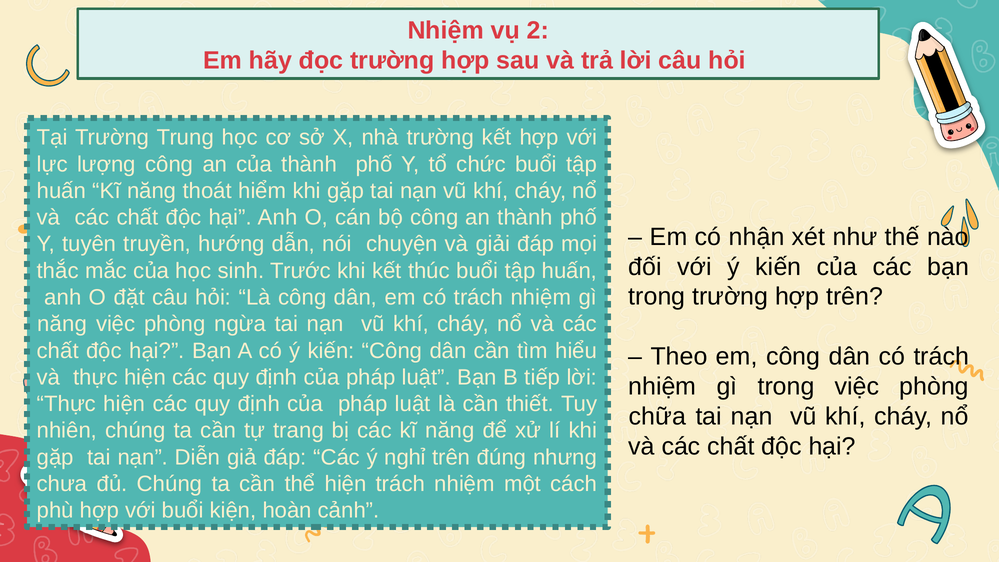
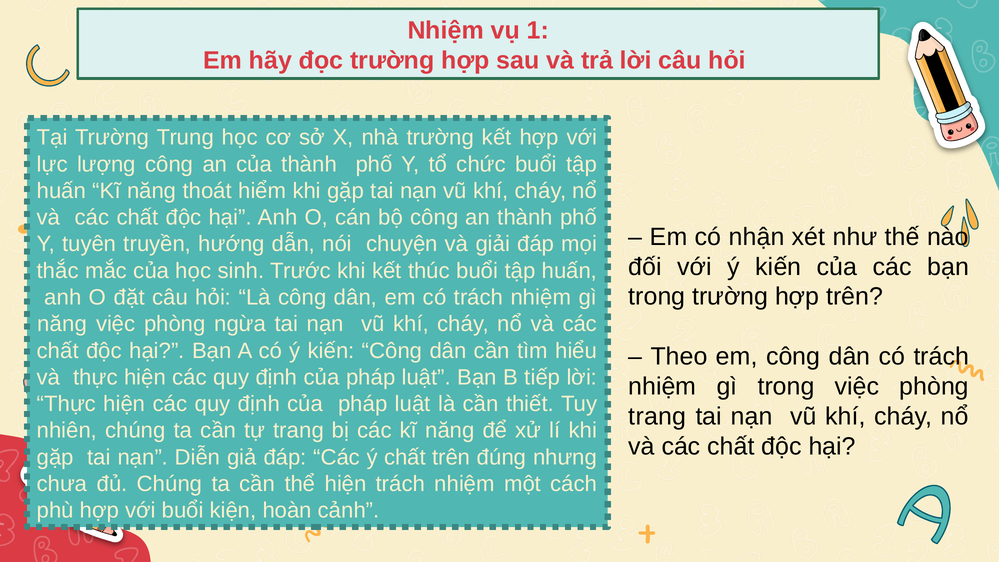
2: 2 -> 1
chữa at (657, 417): chữa -> trang
ý nghỉ: nghỉ -> chất
